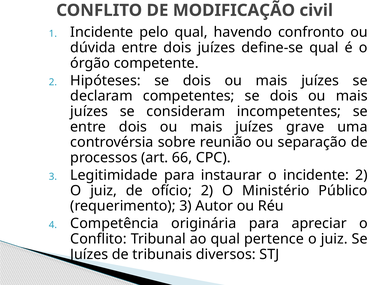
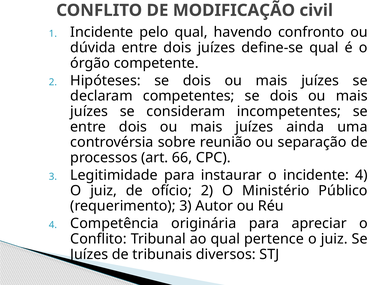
grave: grave -> ainda
incidente 2: 2 -> 4
